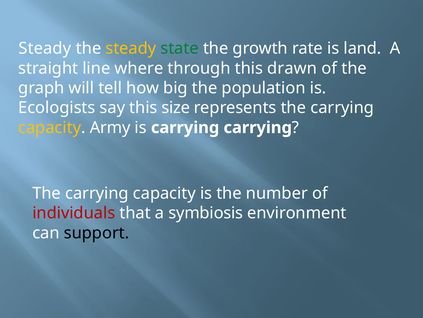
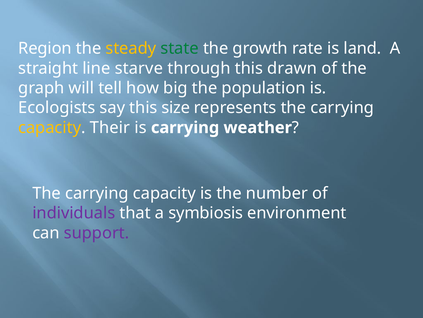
Steady at (45, 48): Steady -> Region
where: where -> starve
Army: Army -> Their
carrying carrying: carrying -> weather
individuals colour: red -> purple
support colour: black -> purple
